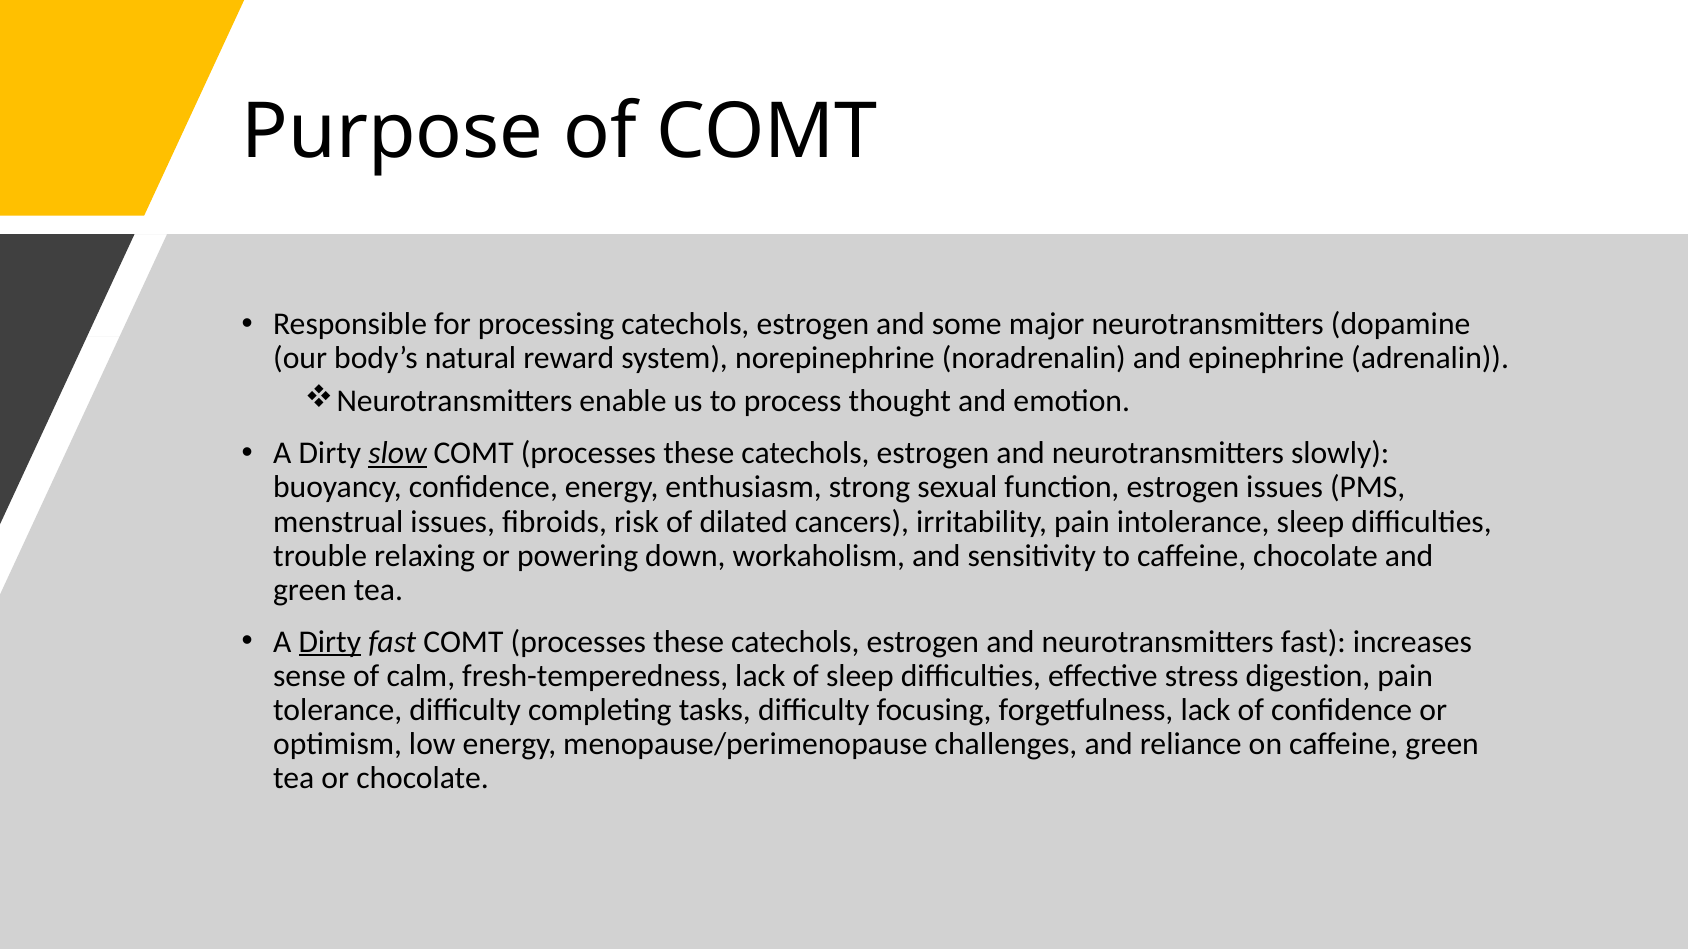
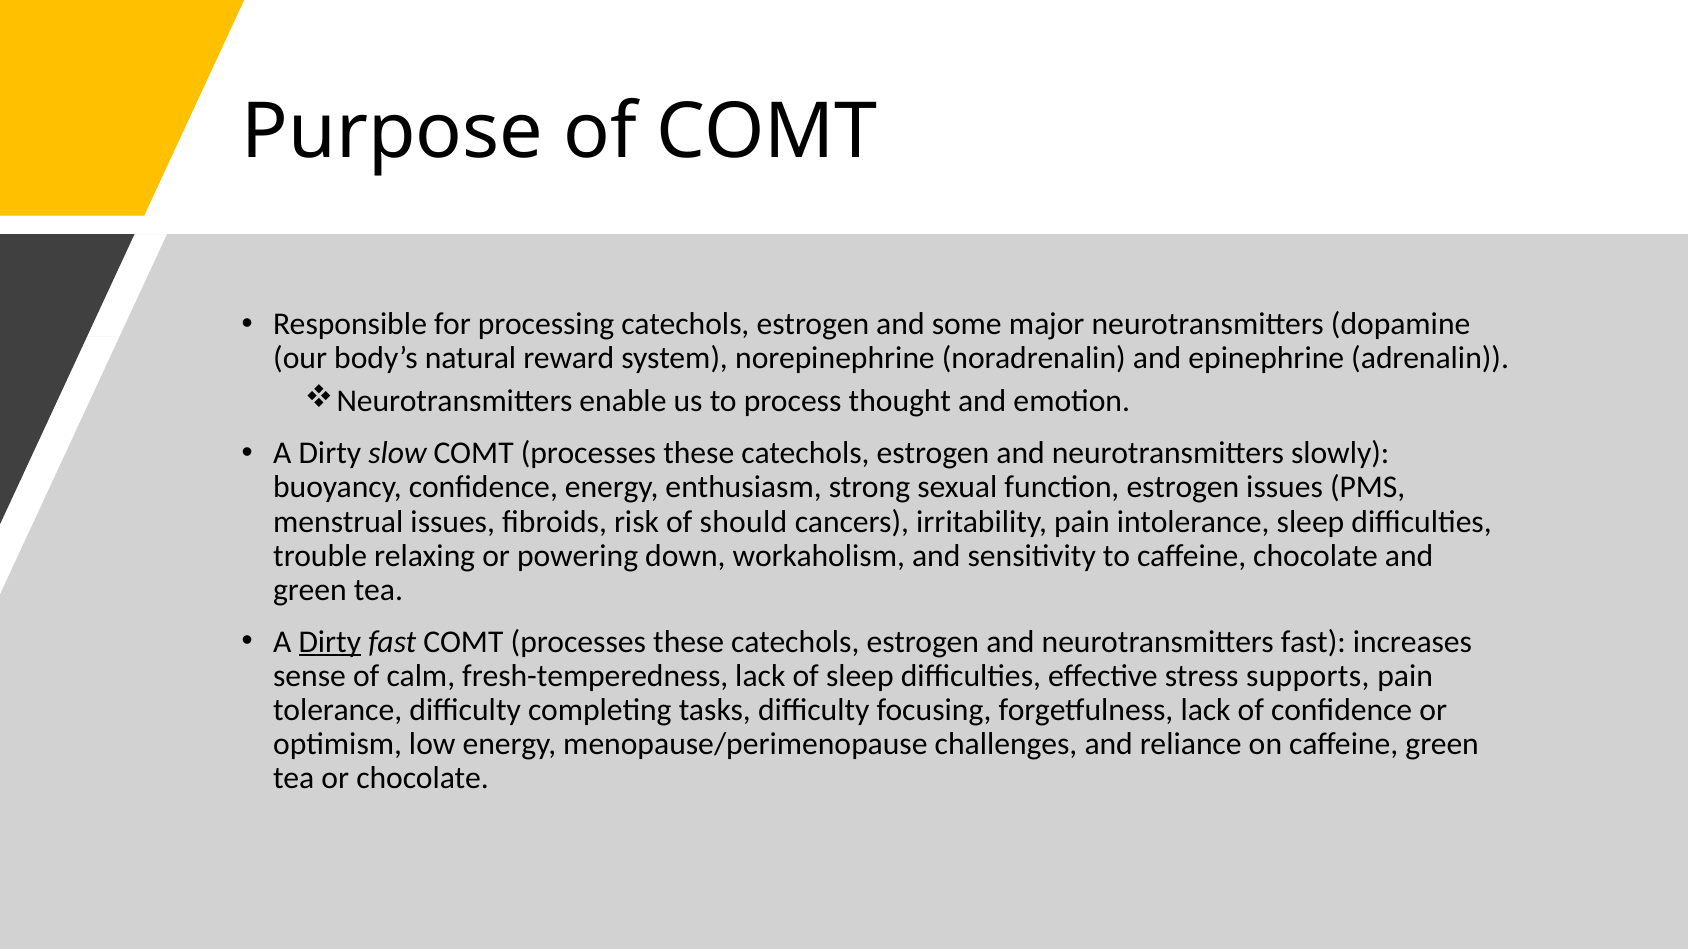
slow underline: present -> none
dilated: dilated -> should
digestion: digestion -> supports
